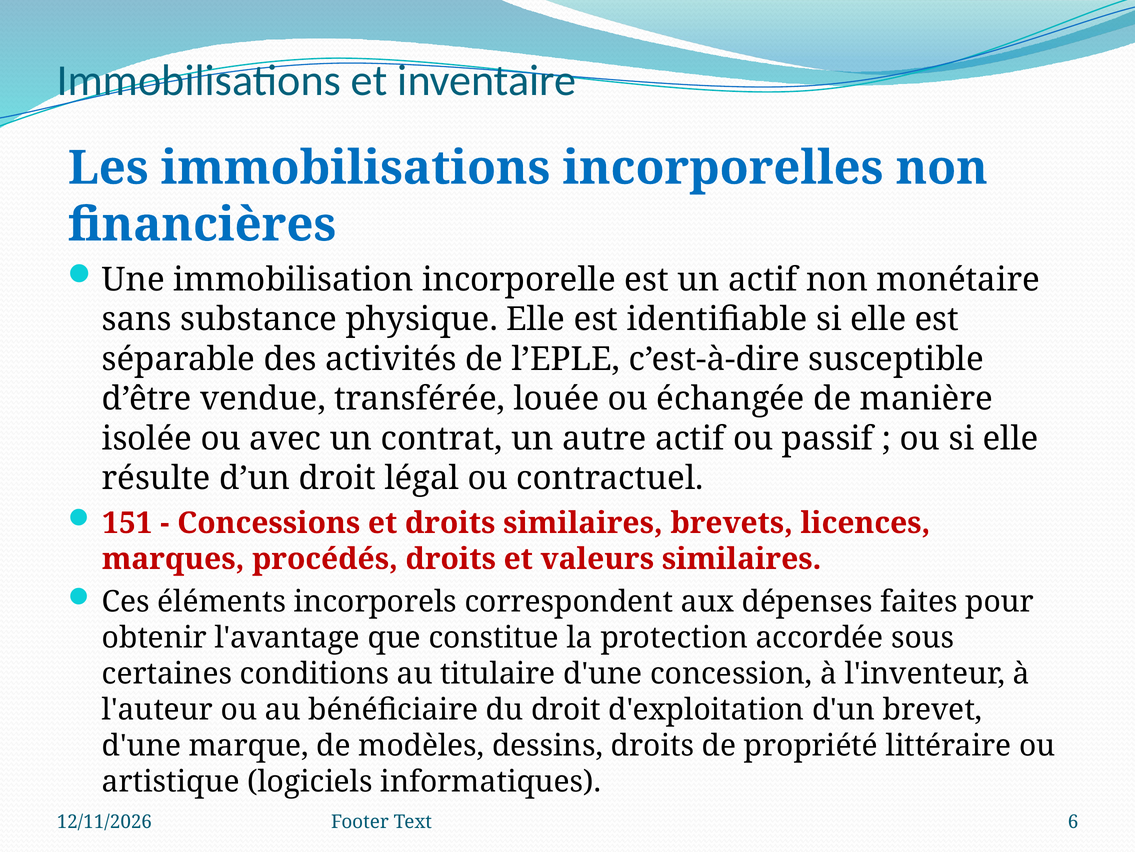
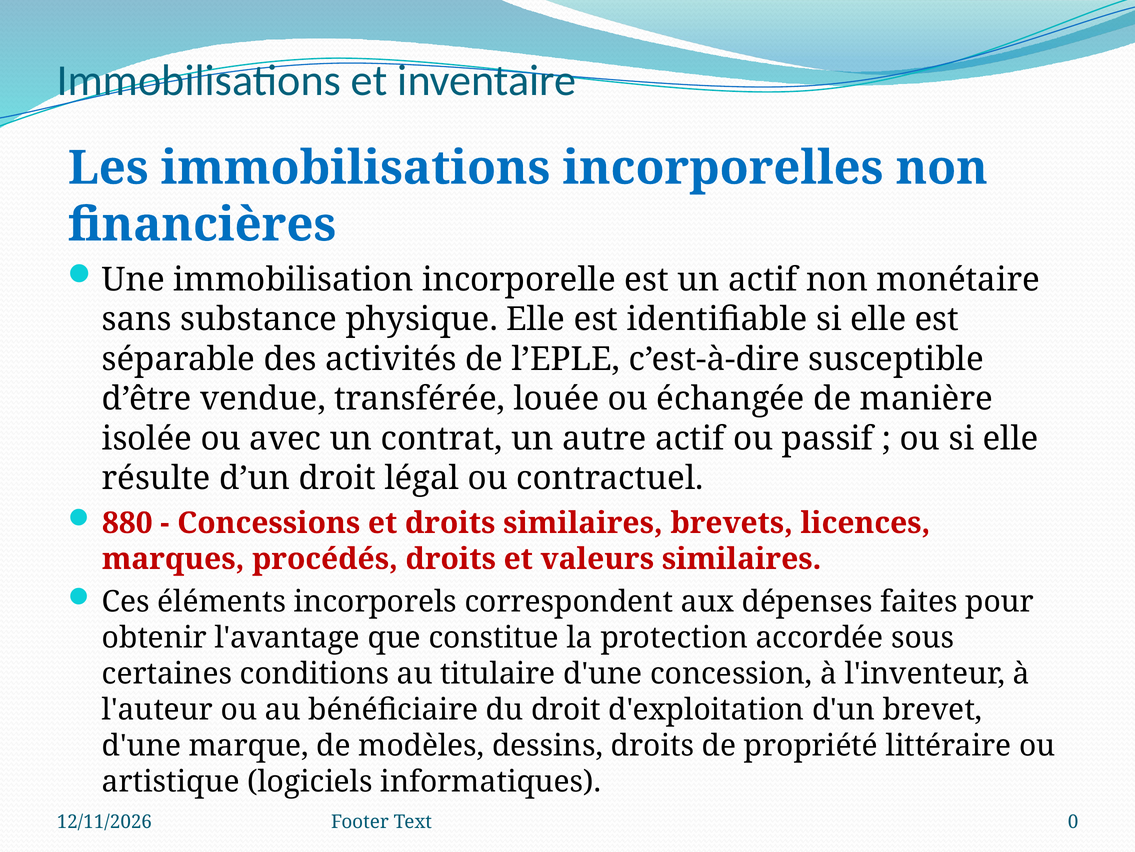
151: 151 -> 880
6: 6 -> 0
